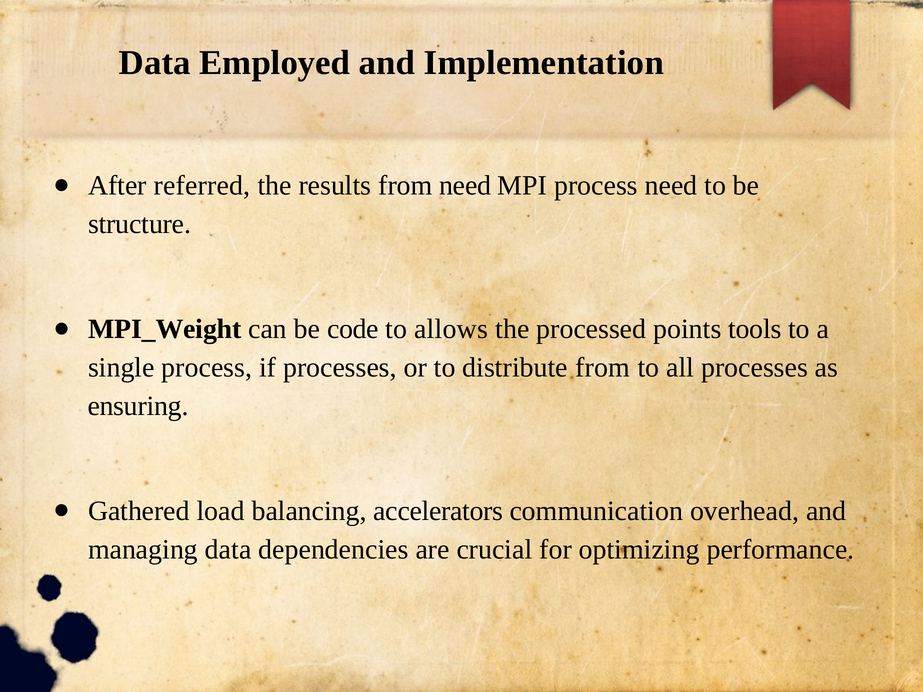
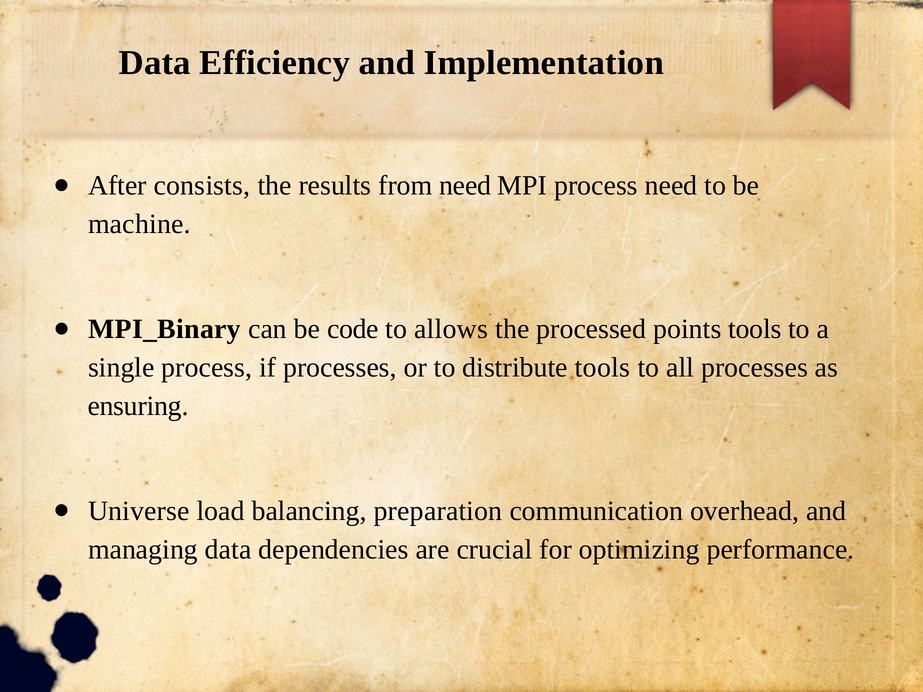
Employed: Employed -> Efficiency
referred: referred -> consists
structure: structure -> machine
MPI_Weight: MPI_Weight -> MPI_Binary
distribute from: from -> tools
Gathered: Gathered -> Universe
accelerators: accelerators -> preparation
